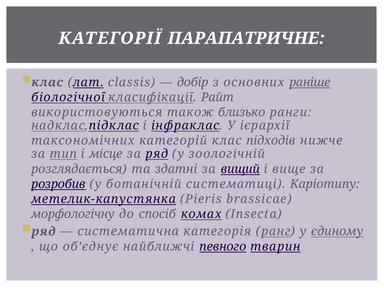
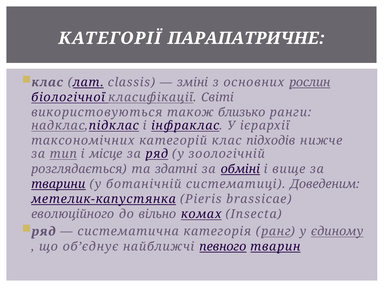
добір: добір -> зміні
раніше: раніше -> рослин
Райт: Райт -> Світі
вищий: вищий -> обміні
розробив: розробив -> тварини
Каріотипу: Каріотипу -> Доведеним
морфологічну: морфологічну -> еволюційного
спосіб: спосіб -> вільно
